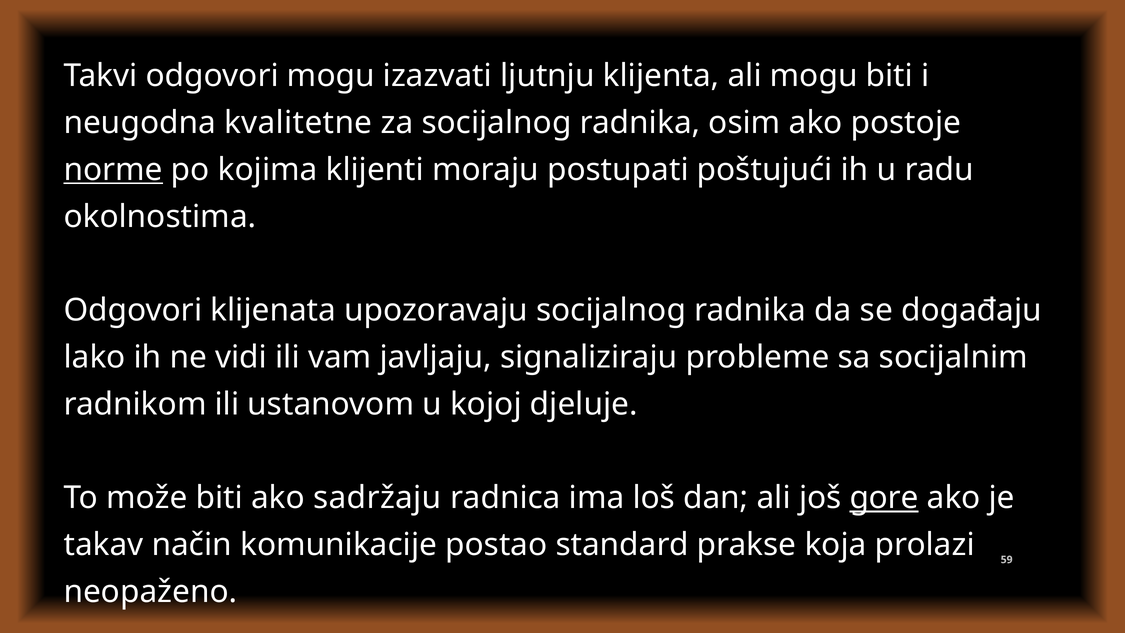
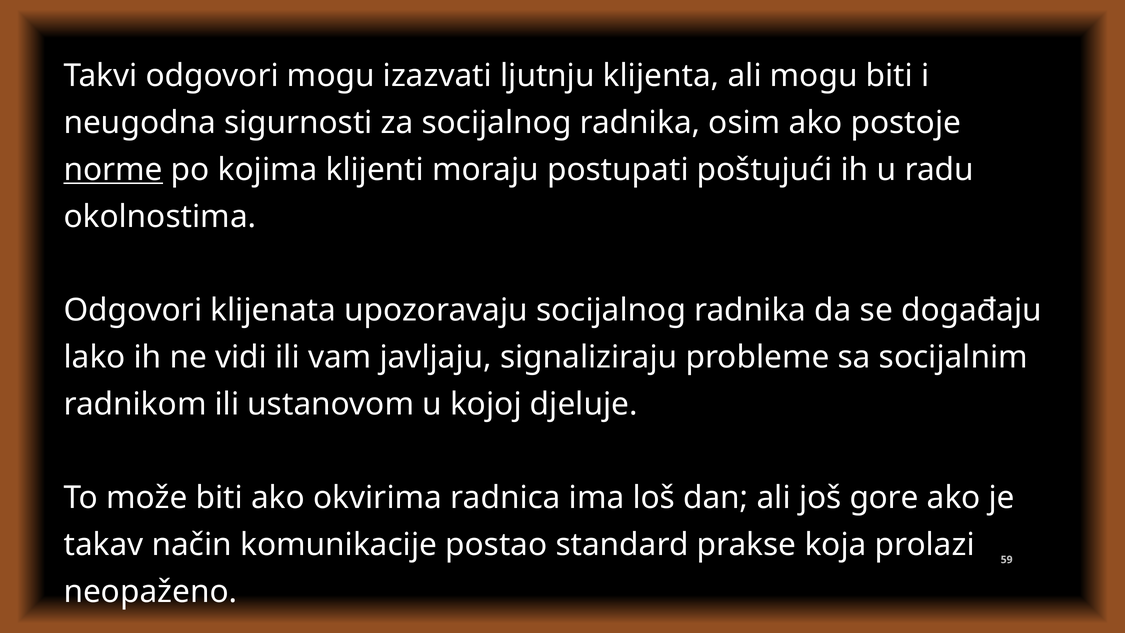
kvalitetne: kvalitetne -> sigurnosti
sadržaju: sadržaju -> okvirima
gore underline: present -> none
